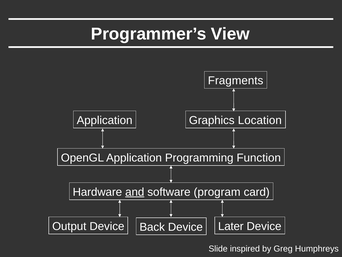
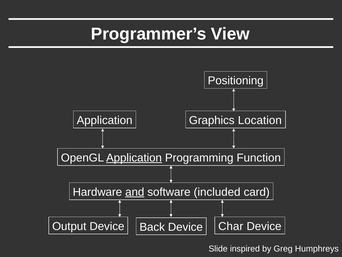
Fragments: Fragments -> Positioning
Application at (134, 157) underline: none -> present
program: program -> included
Later: Later -> Char
